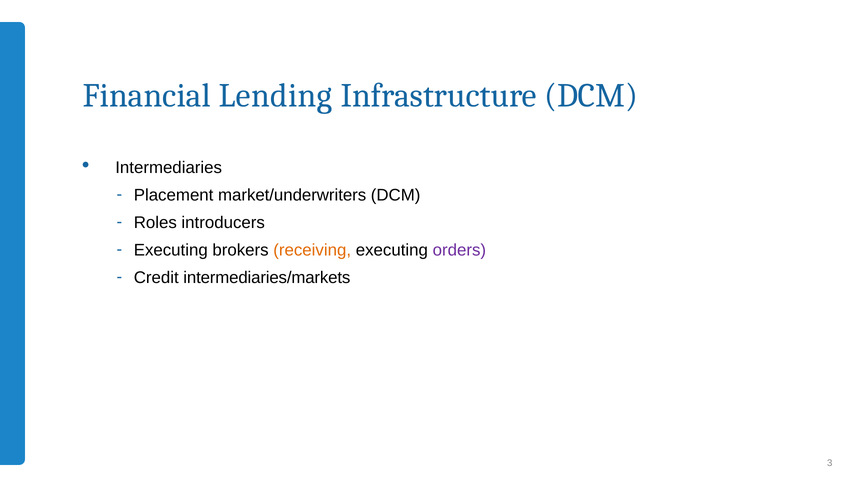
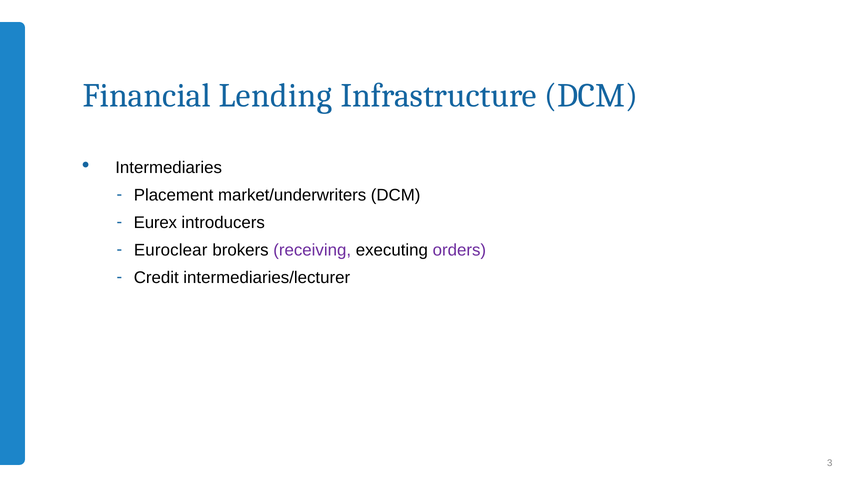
Roles: Roles -> Eurex
Executing at (171, 250): Executing -> Euroclear
receiving colour: orange -> purple
intermediaries/markets: intermediaries/markets -> intermediaries/lecturer
